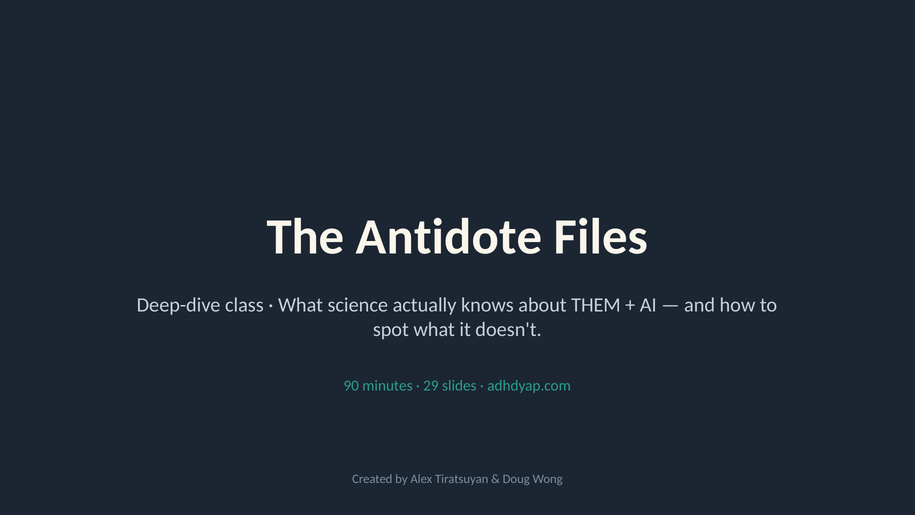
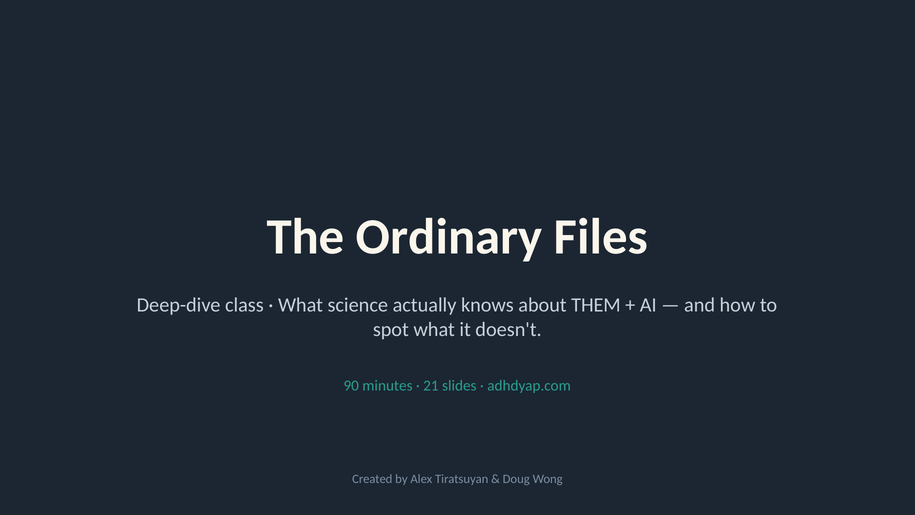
Antidote: Antidote -> Ordinary
29: 29 -> 21
